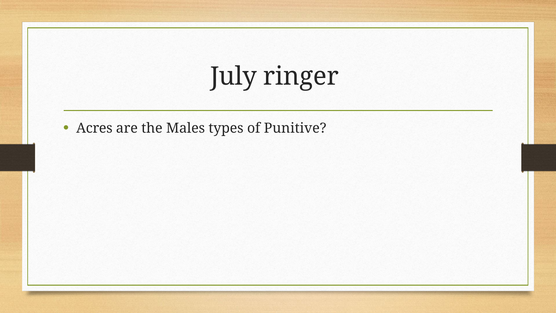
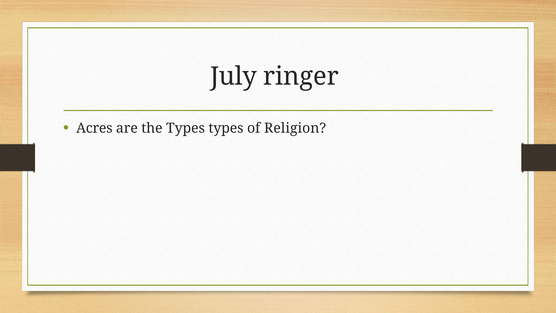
the Males: Males -> Types
Punitive: Punitive -> Religion
